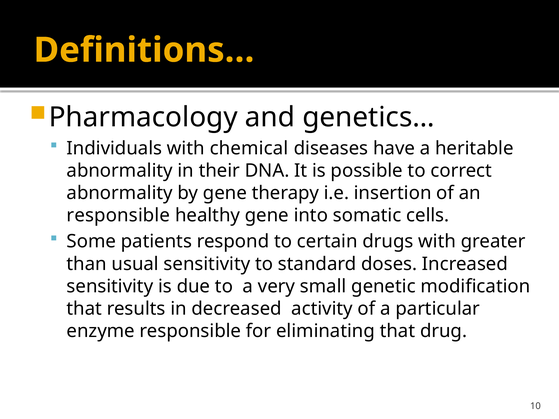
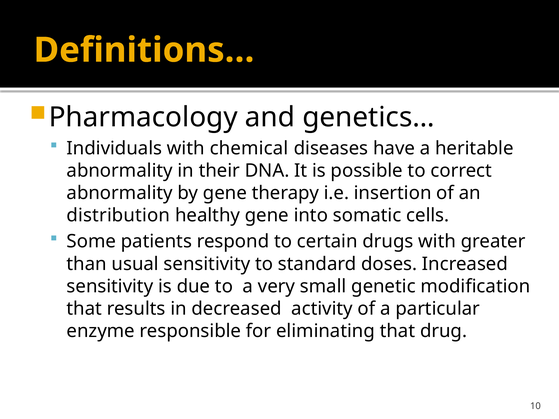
responsible at (118, 216): responsible -> distribution
